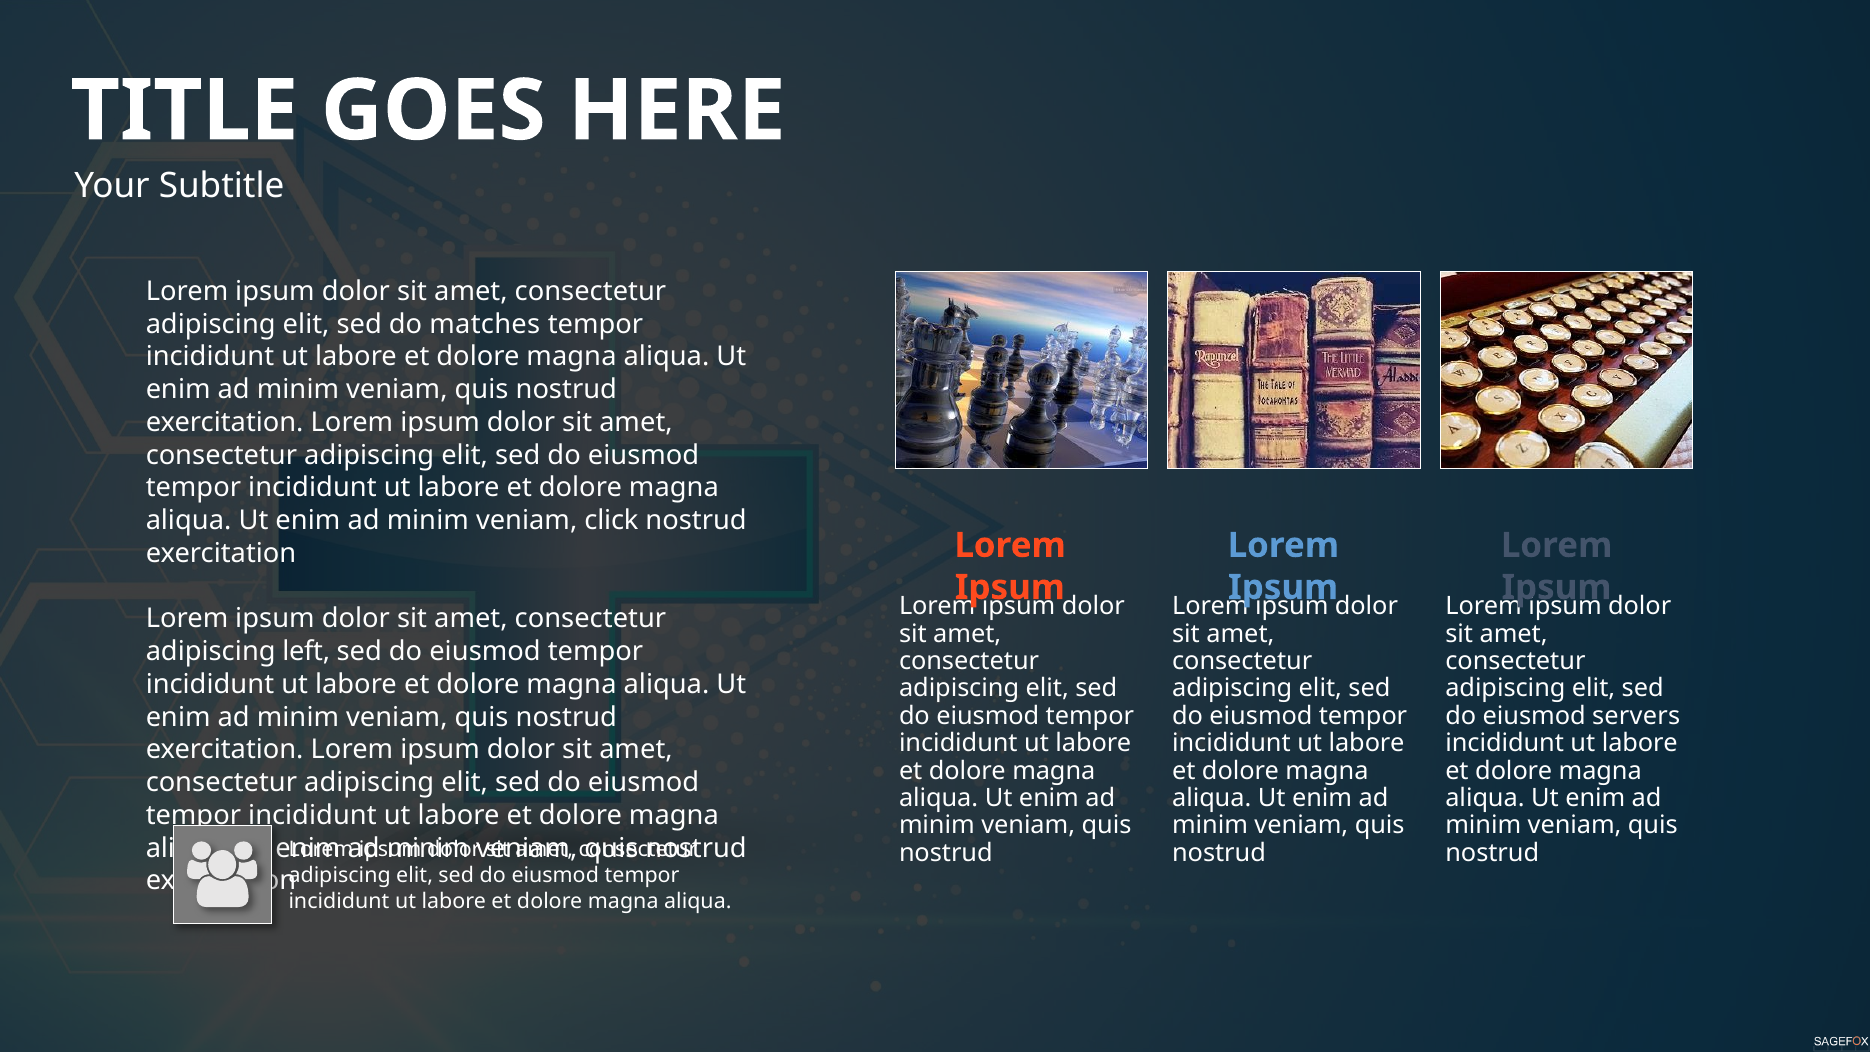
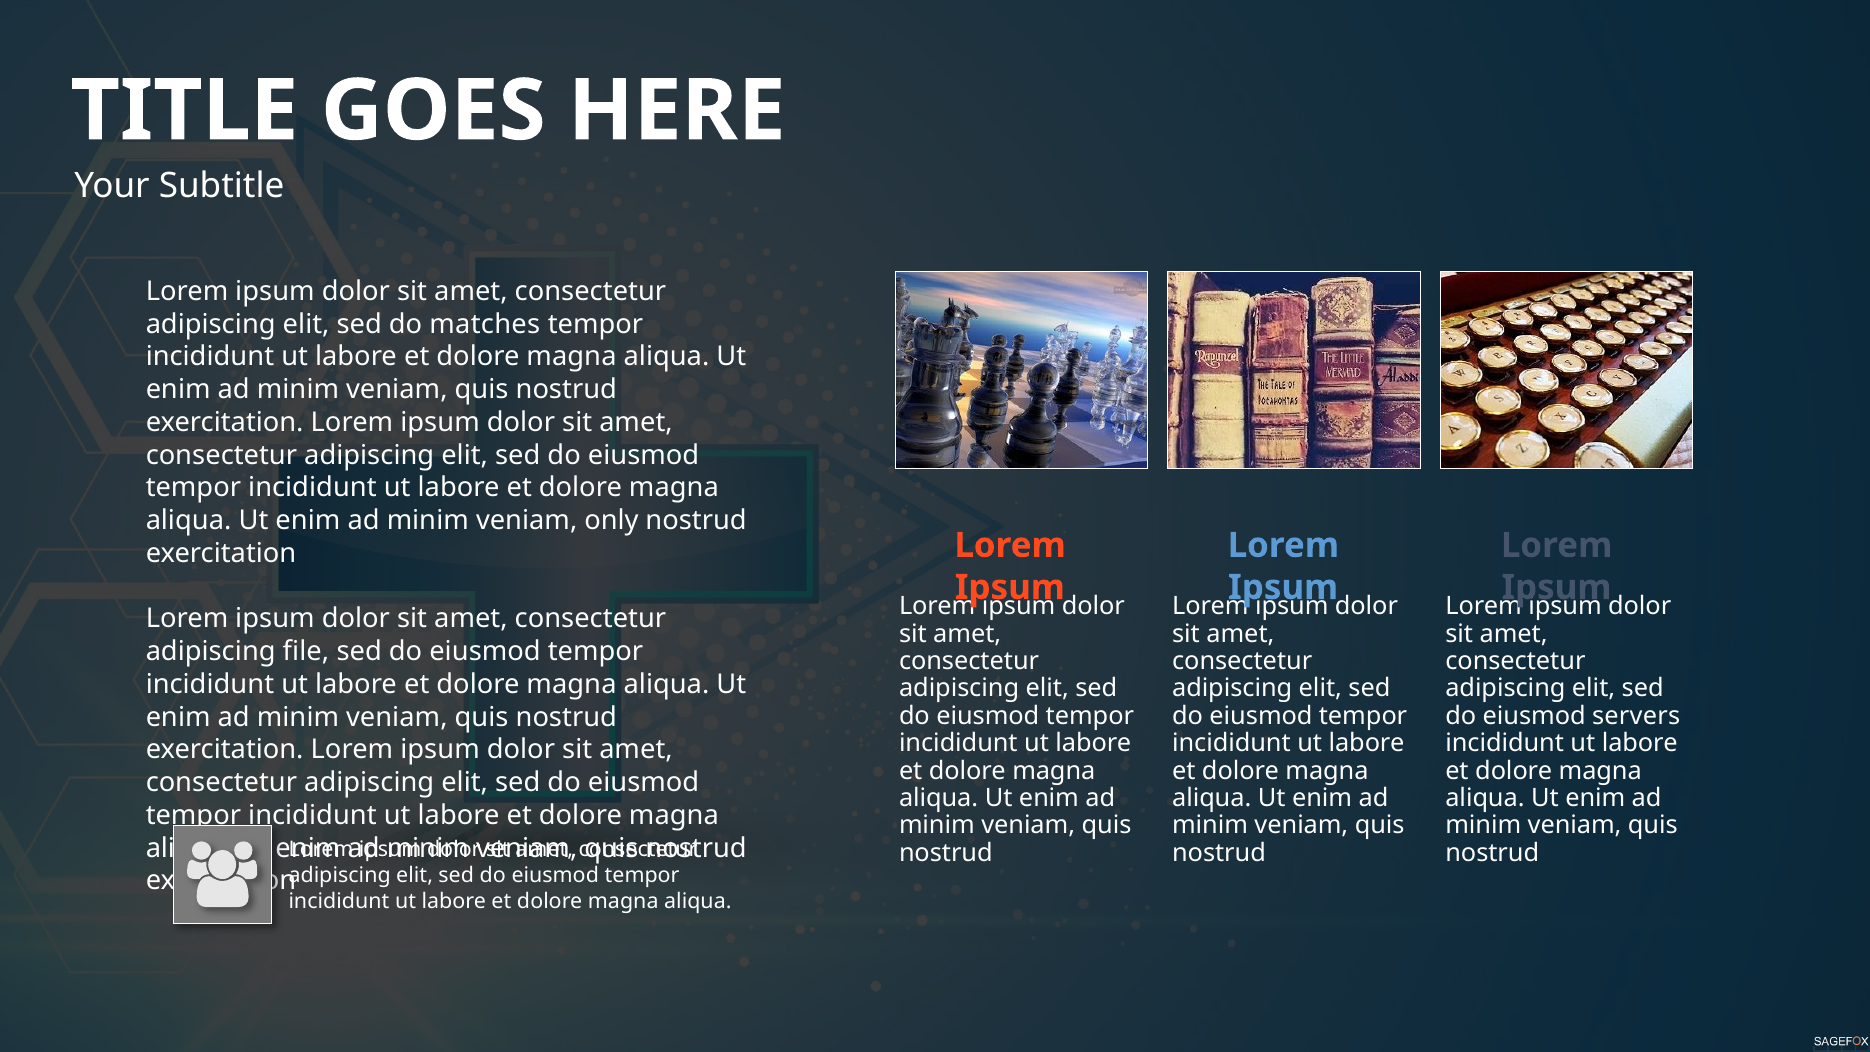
click: click -> only
left: left -> file
